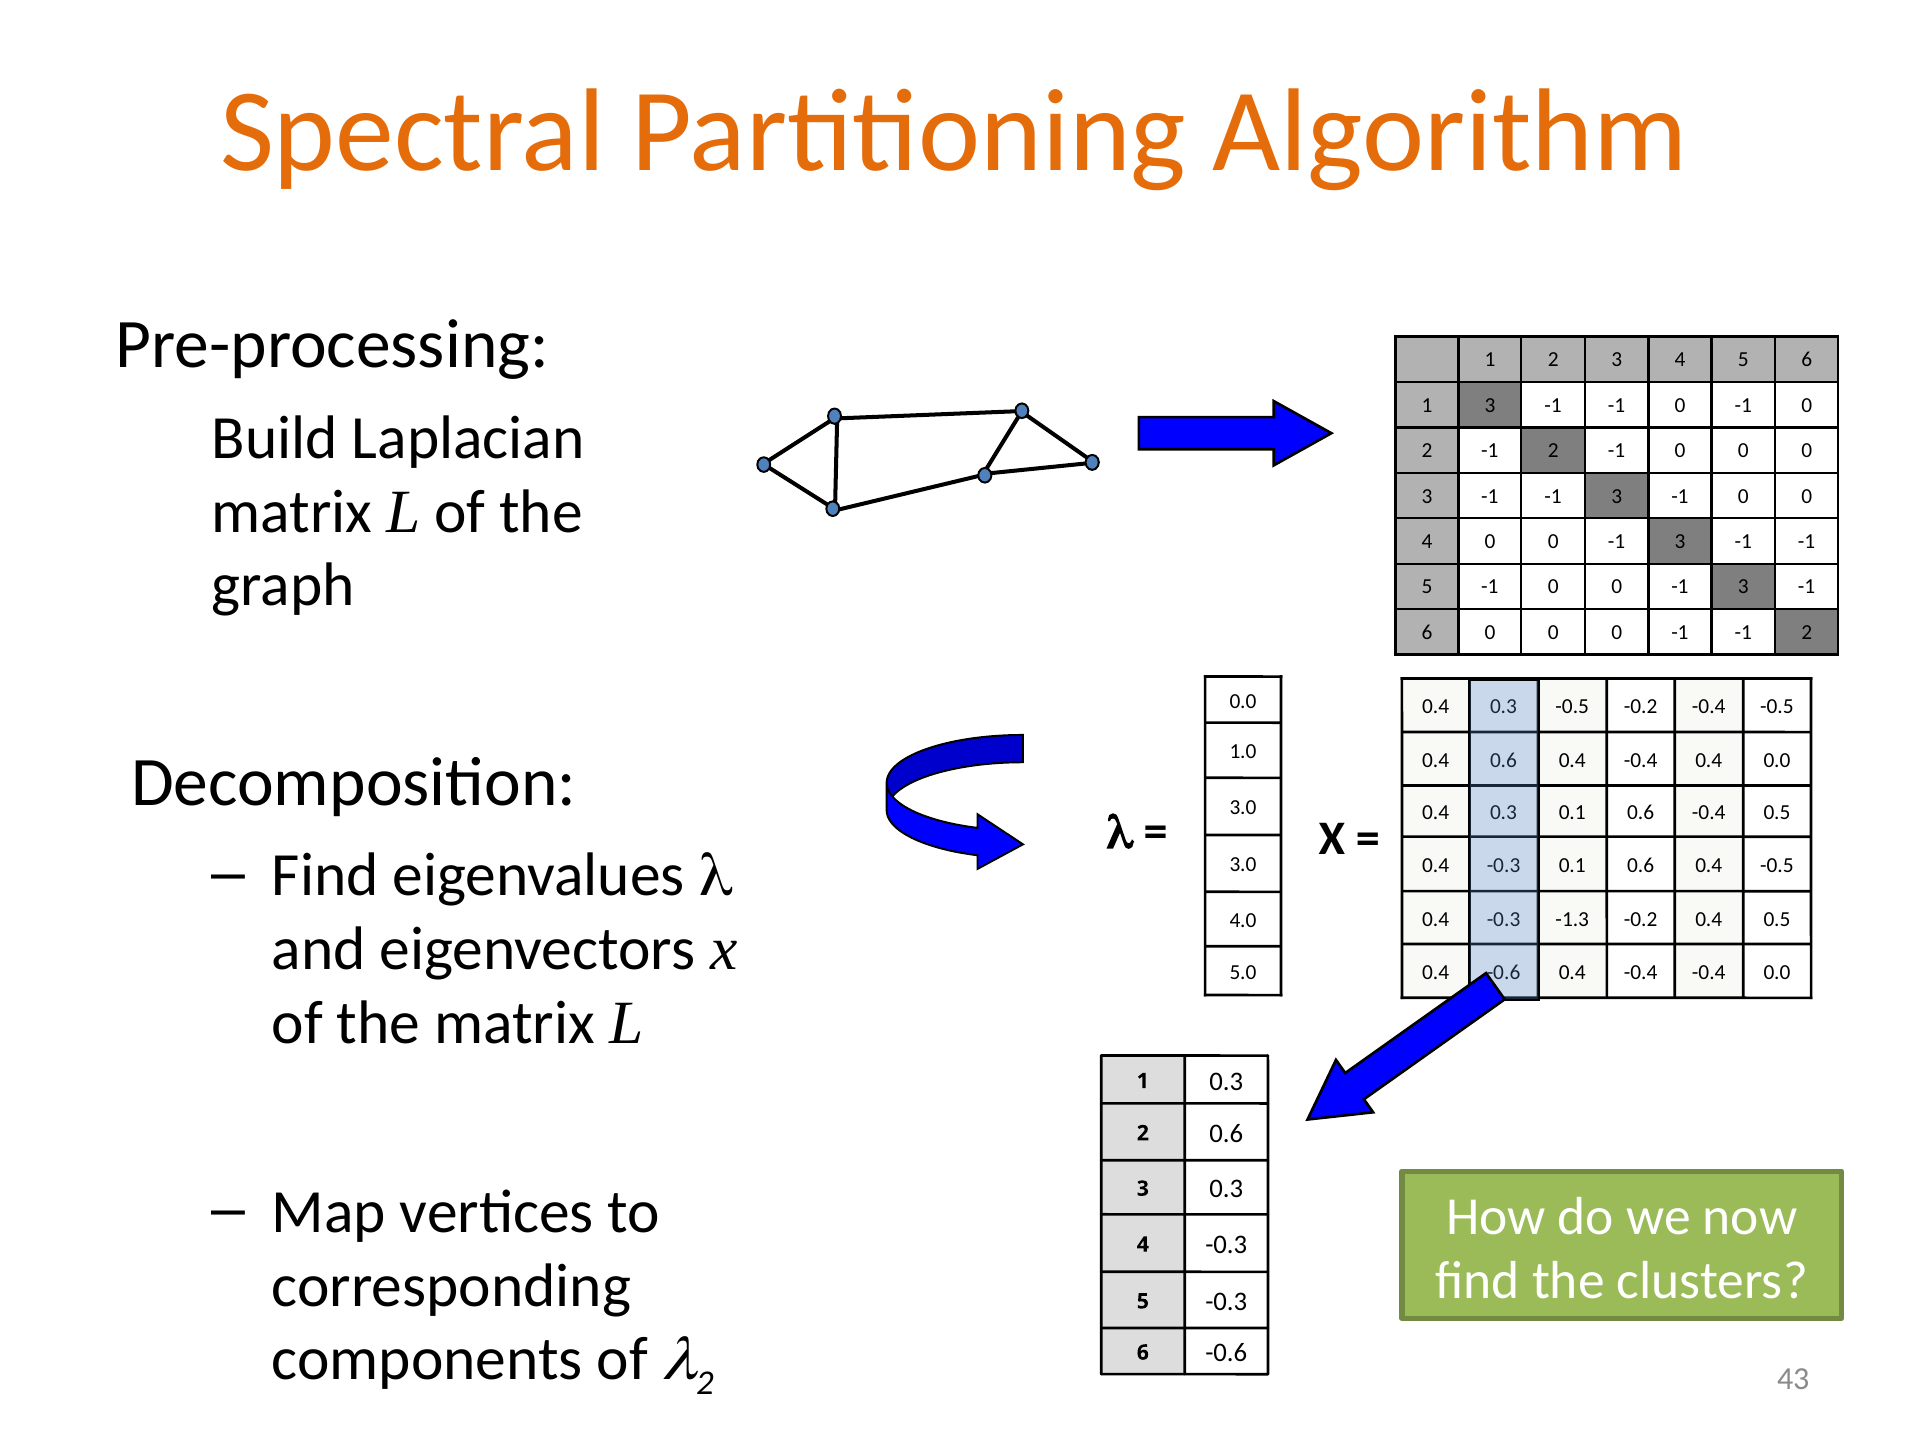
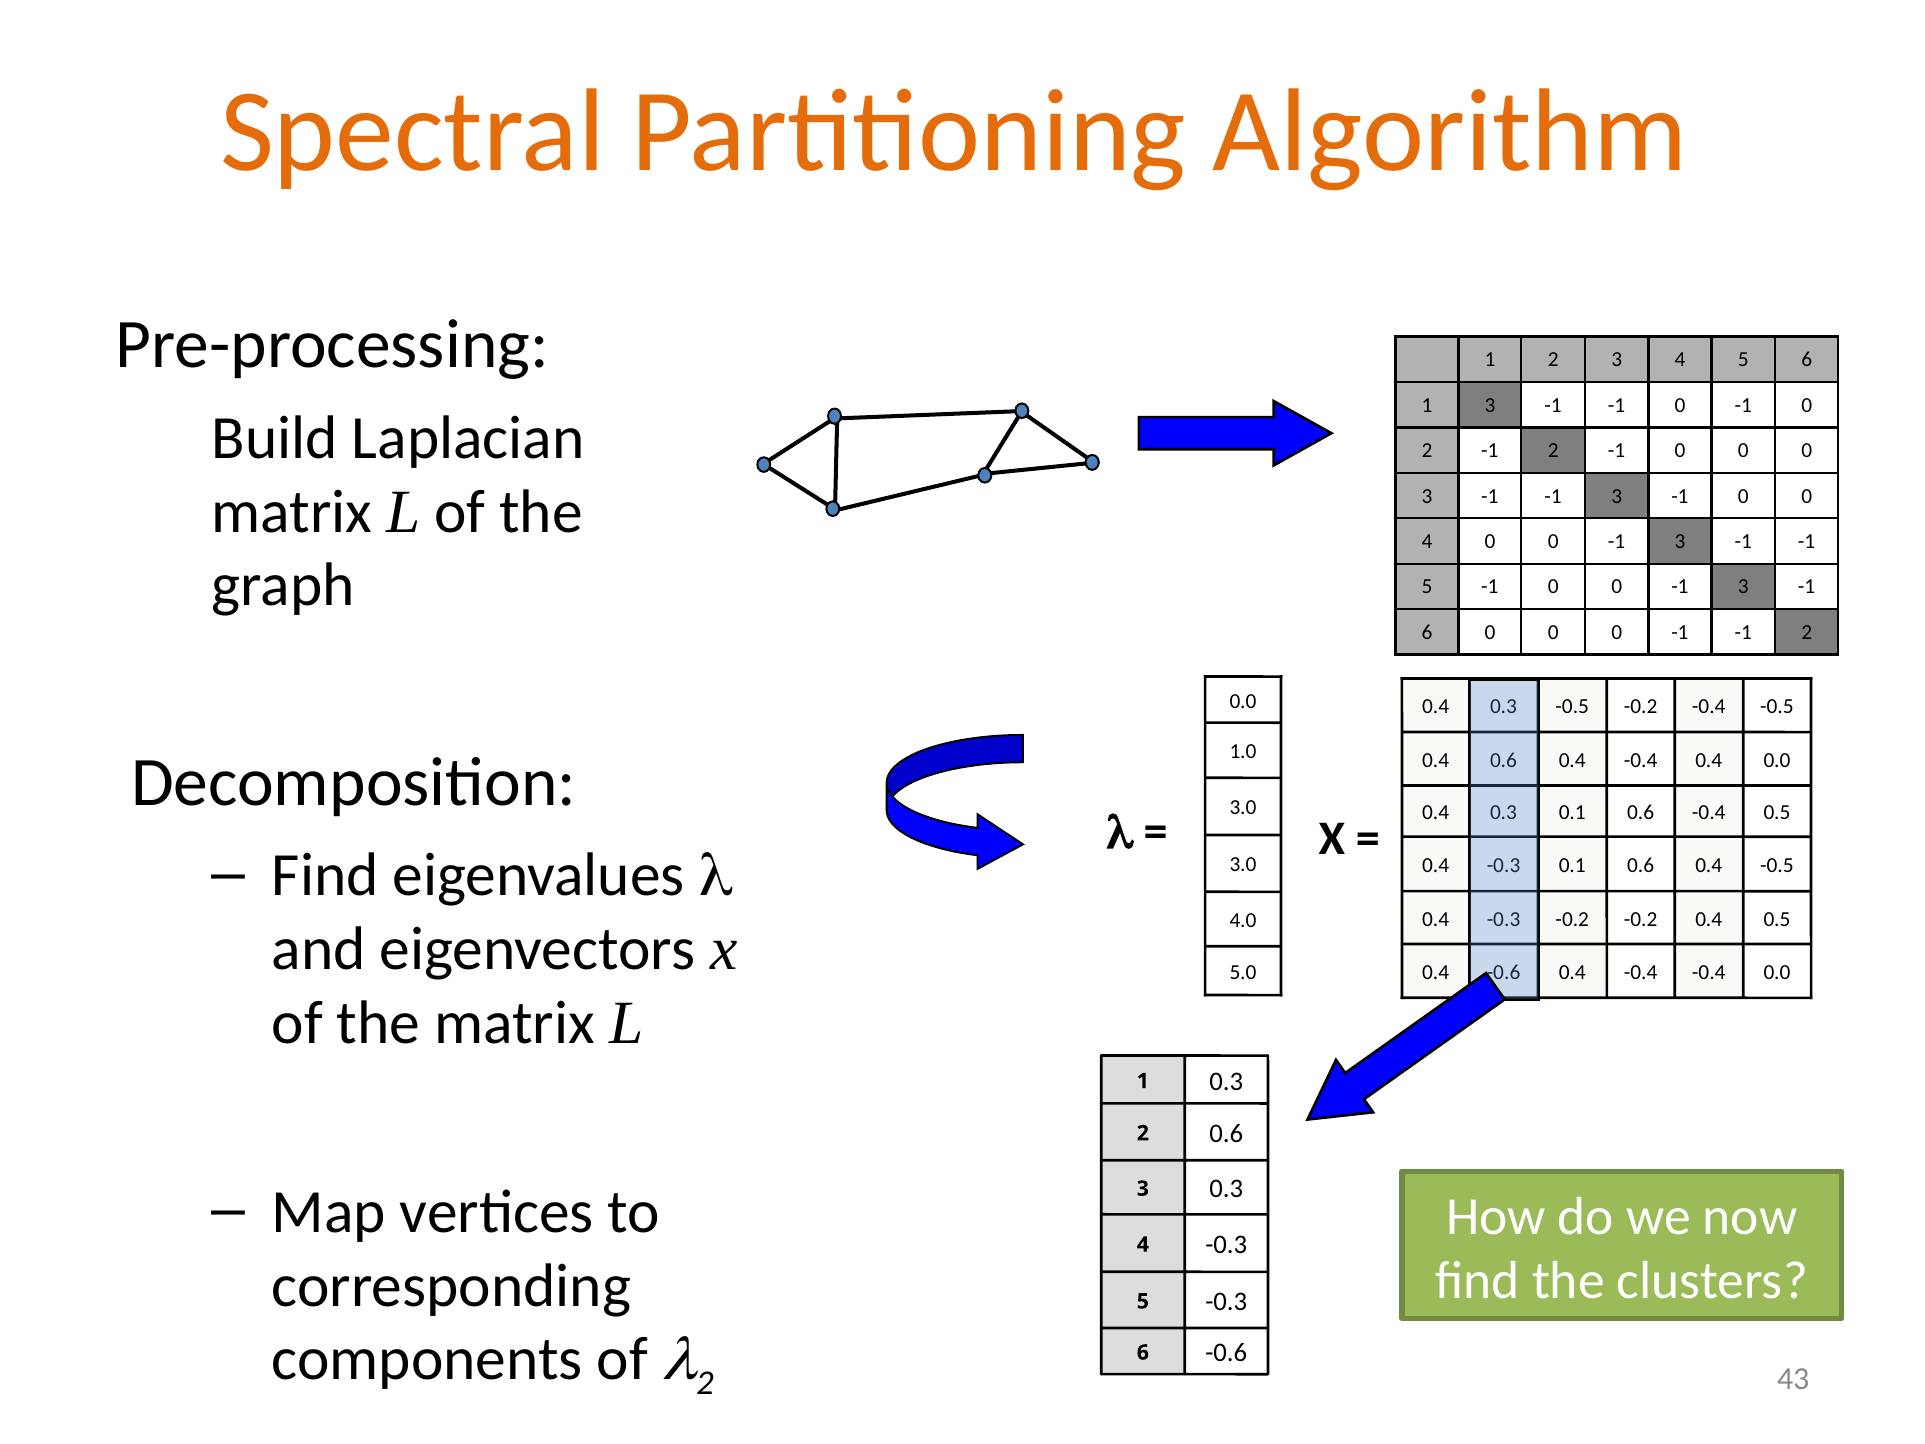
-1.3 at (1572, 919): -1.3 -> -0.2
